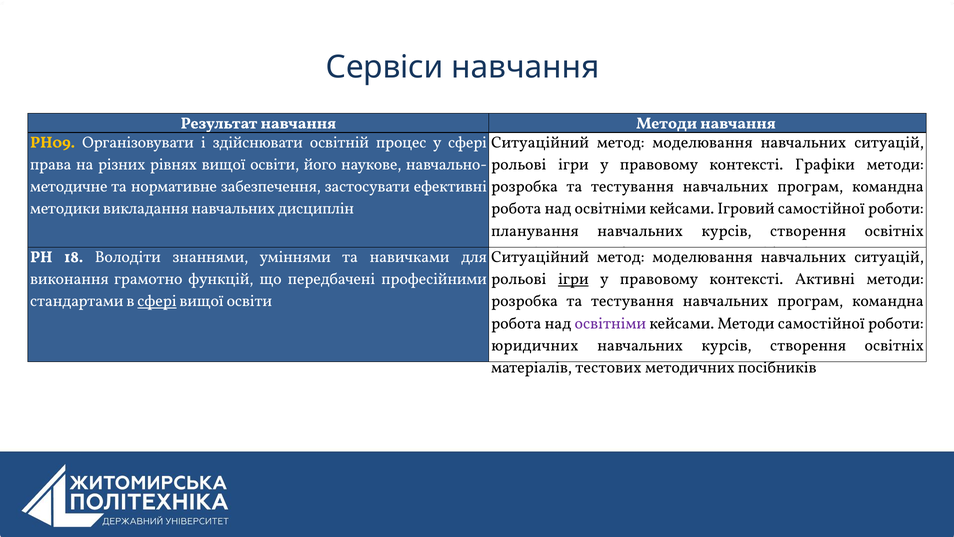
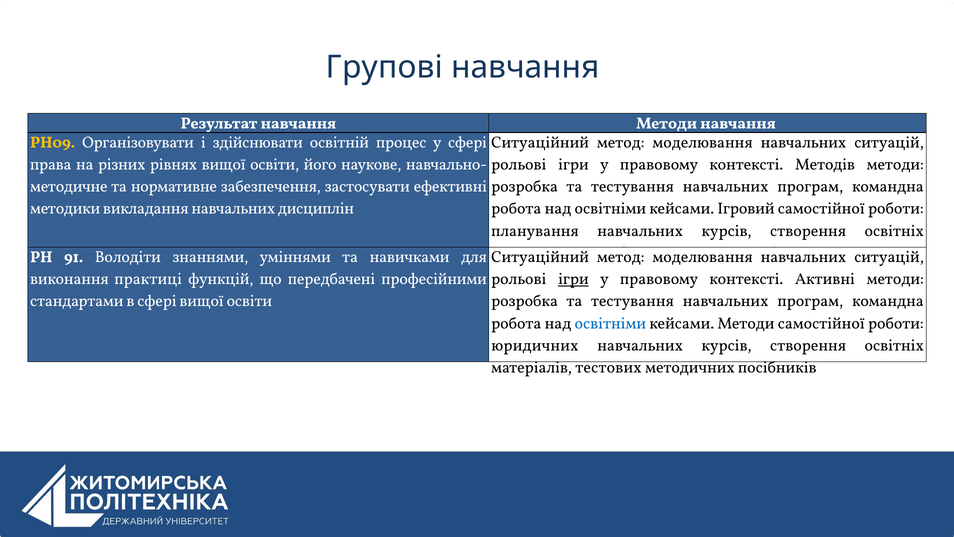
Сервіси: Сервіси -> Групові
Графіки: Графіки -> Методів
18: 18 -> 91
грамотно: грамотно -> практиці
сфері at (157, 301) underline: present -> none
освітніми at (610, 323) colour: purple -> blue
